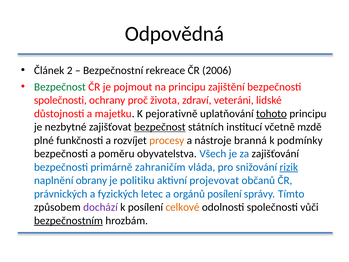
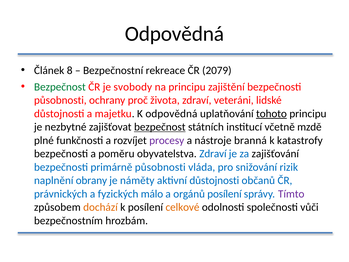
2: 2 -> 8
2006: 2006 -> 2079
pojmout: pojmout -> svobody
společnosti at (60, 100): společnosti -> působnosti
K pejorativně: pejorativně -> odpovědná
procesy colour: orange -> purple
podmínky: podmínky -> katastrofy
obyvatelstva Všech: Všech -> Zdraví
primárně zahraničím: zahraničím -> působnosti
rizik underline: present -> none
politiku: politiku -> náměty
aktivní projevovat: projevovat -> důstojnosti
letec: letec -> málo
Tímto colour: blue -> purple
dochází colour: purple -> orange
bezpečnostním underline: present -> none
